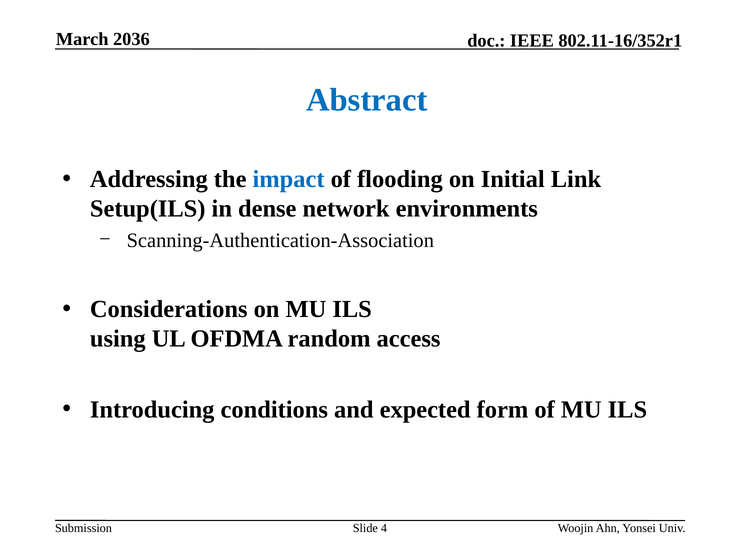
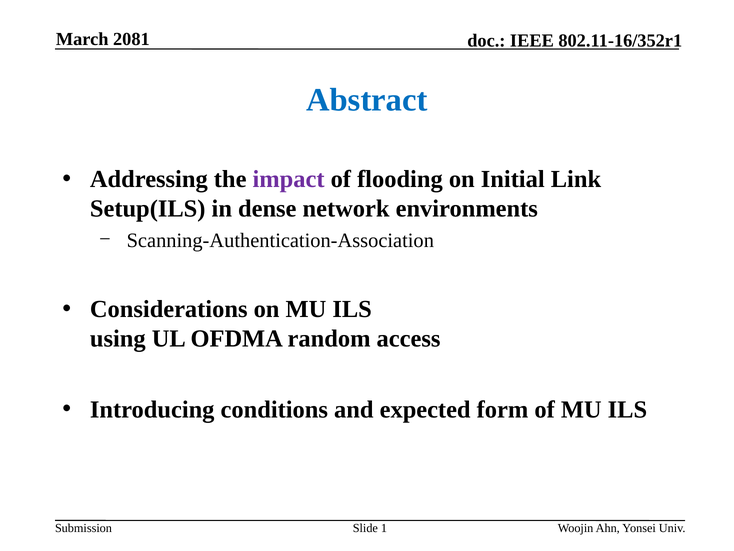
2036: 2036 -> 2081
impact colour: blue -> purple
4: 4 -> 1
